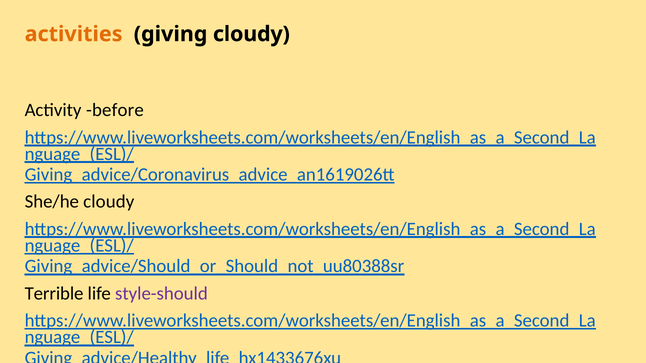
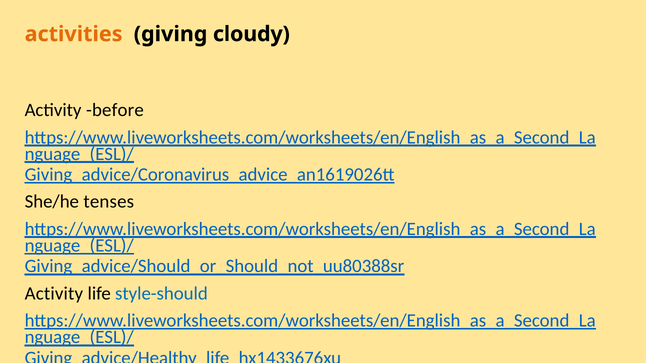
She/he cloudy: cloudy -> tenses
Terrible at (54, 294): Terrible -> Activity
style-should colour: purple -> blue
